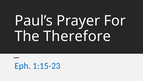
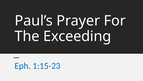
Therefore: Therefore -> Exceeding
